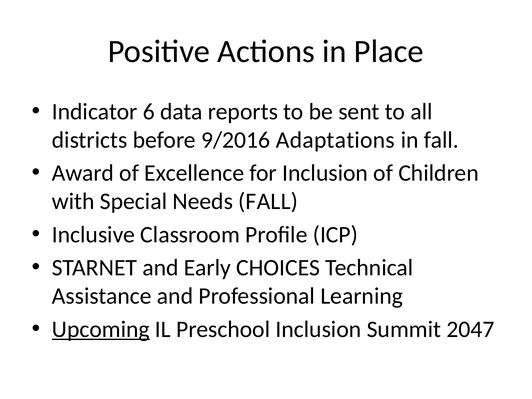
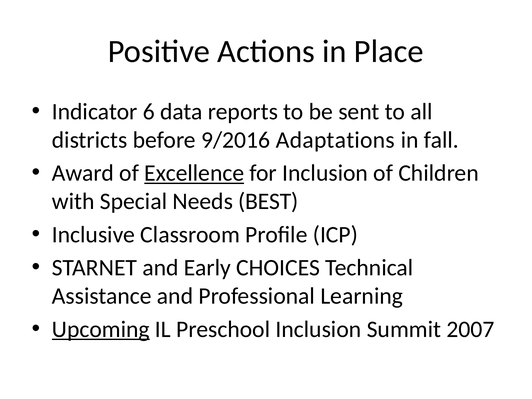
Excellence underline: none -> present
Needs FALL: FALL -> BEST
2047: 2047 -> 2007
